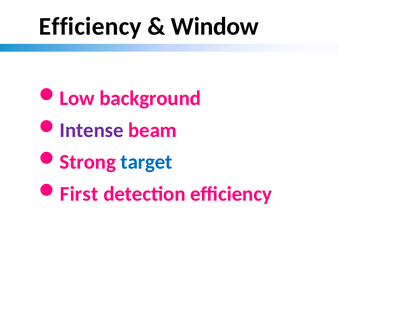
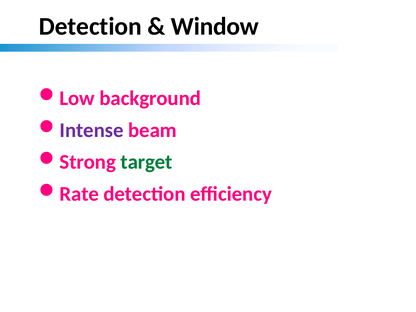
Efficiency at (90, 27): Efficiency -> Detection
target colour: blue -> green
First: First -> Rate
